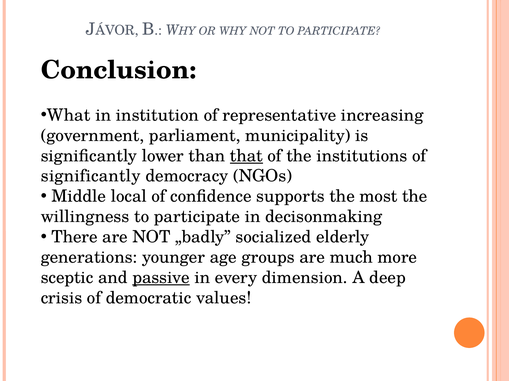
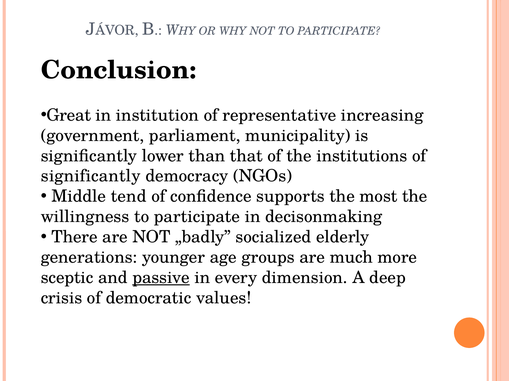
What: What -> Great
that underline: present -> none
local: local -> tend
